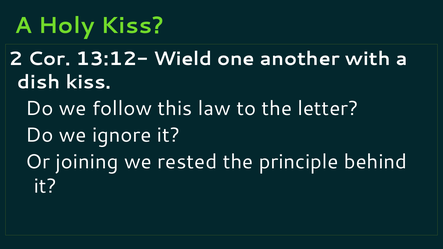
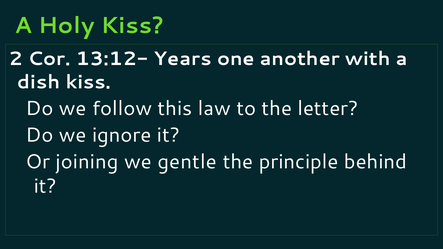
Wield: Wield -> Years
rested: rested -> gentle
